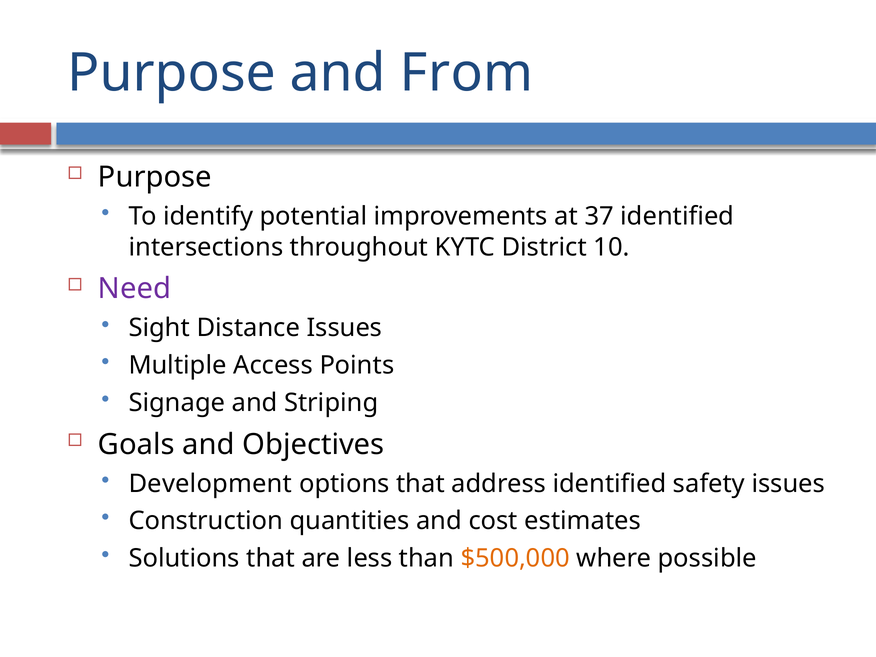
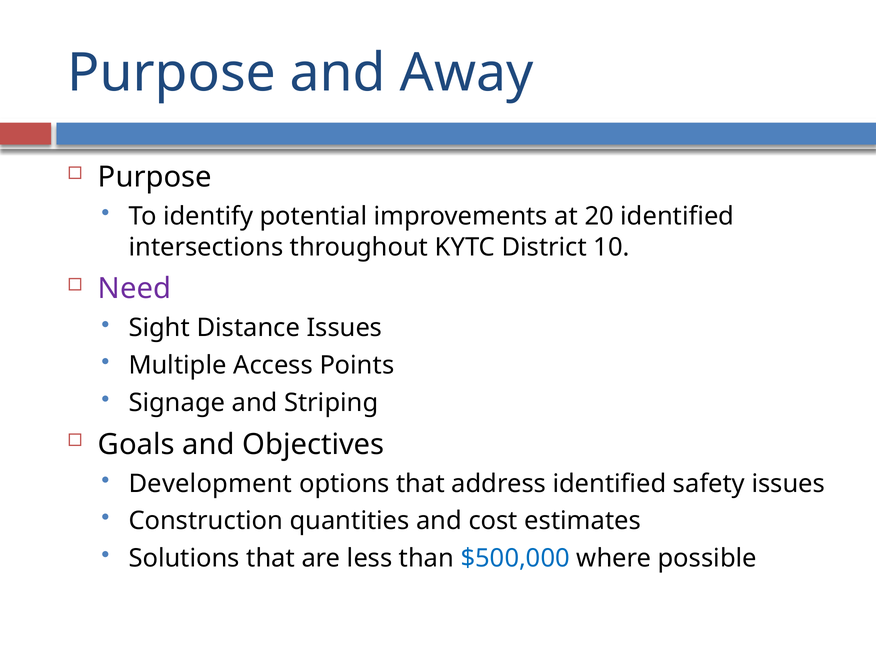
From: From -> Away
37: 37 -> 20
$500,000 colour: orange -> blue
